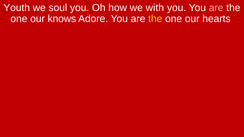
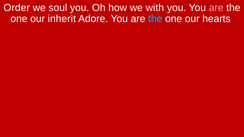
Youth: Youth -> Order
knows: knows -> inherit
the at (155, 19) colour: yellow -> light blue
